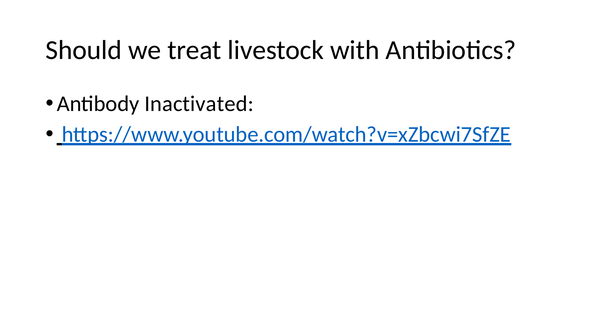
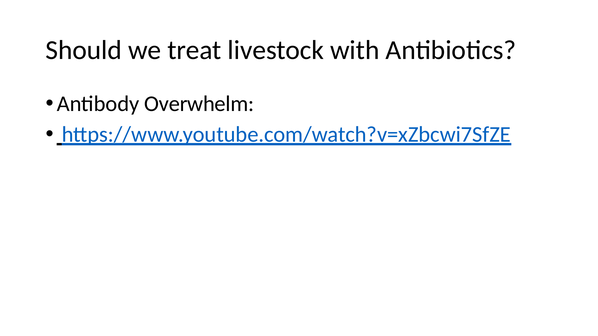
Inactivated: Inactivated -> Overwhelm
